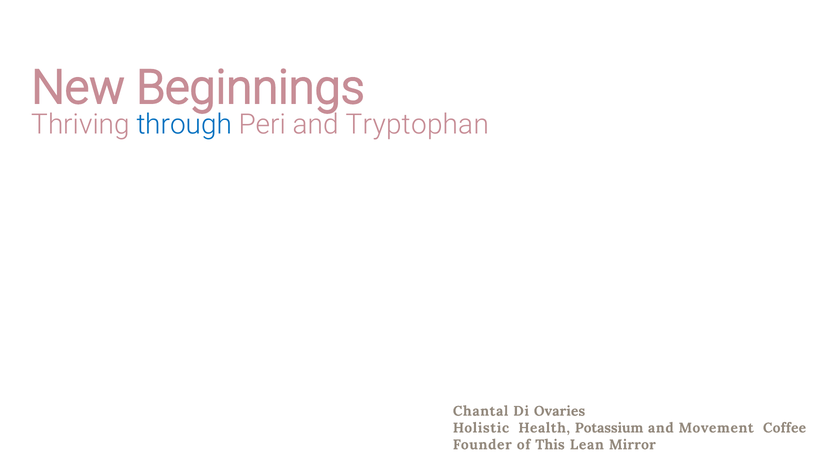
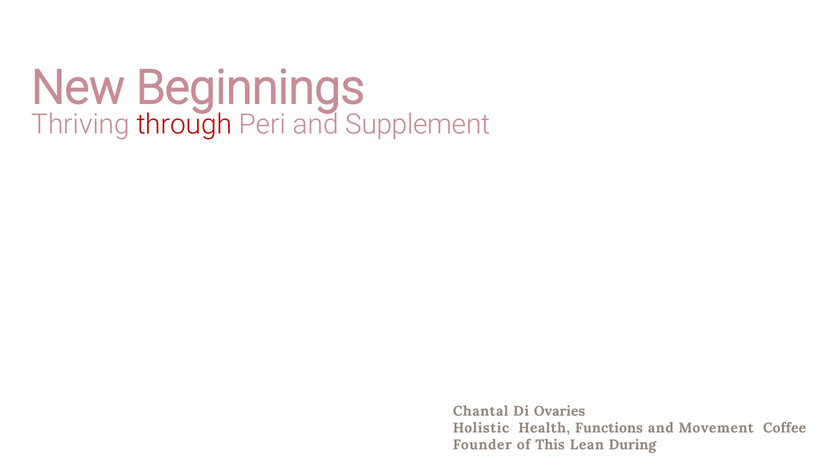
through colour: blue -> red
Tryptophan: Tryptophan -> Supplement
Potassium: Potassium -> Functions
Mirror: Mirror -> During
